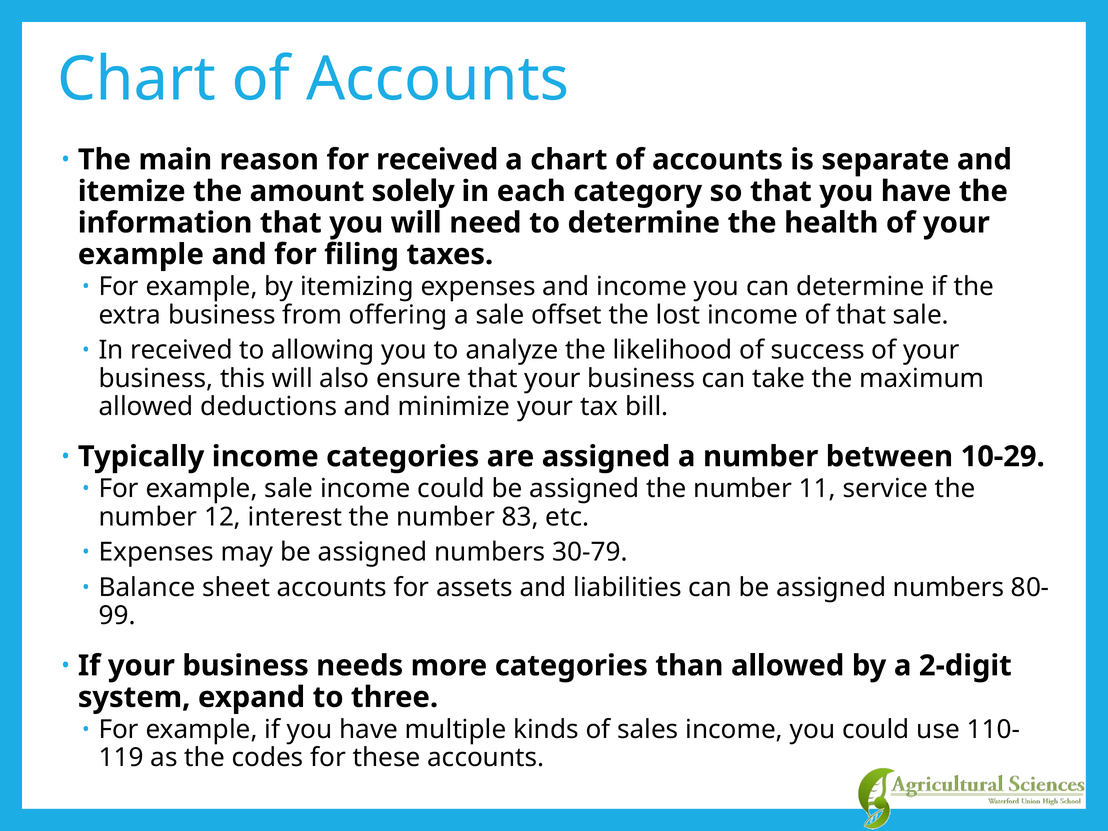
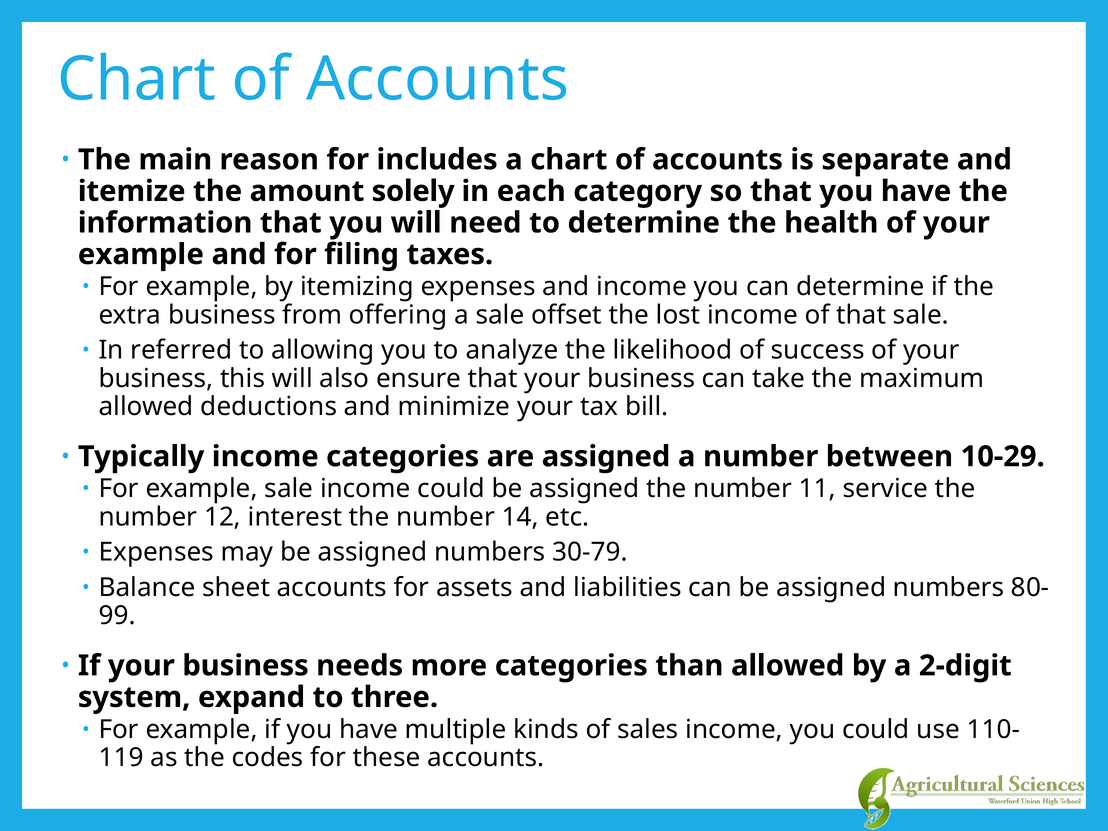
for received: received -> includes
In received: received -> referred
83: 83 -> 14
